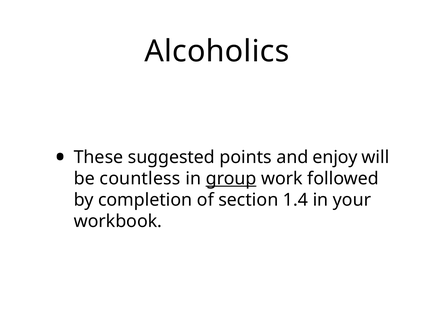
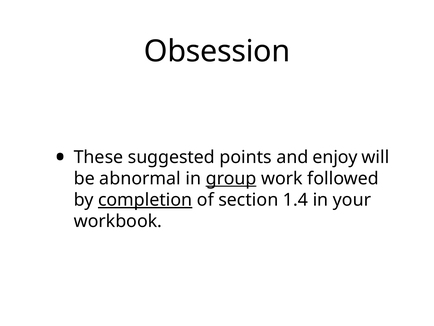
Alcoholics: Alcoholics -> Obsession
countless: countless -> abnormal
completion underline: none -> present
